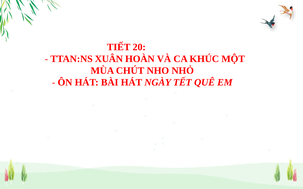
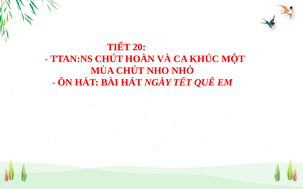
TTAN:NS XUÂN: XUÂN -> CHÚT
